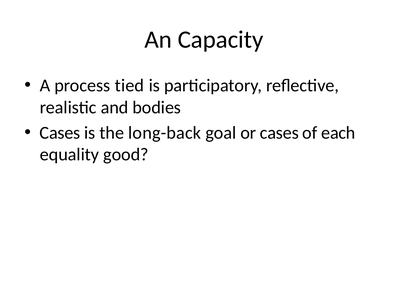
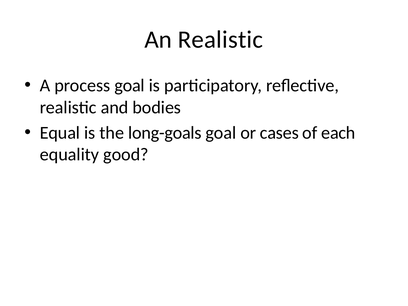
An Capacity: Capacity -> Realistic
process tied: tied -> goal
Cases at (60, 133): Cases -> Equal
long-back: long-back -> long-goals
